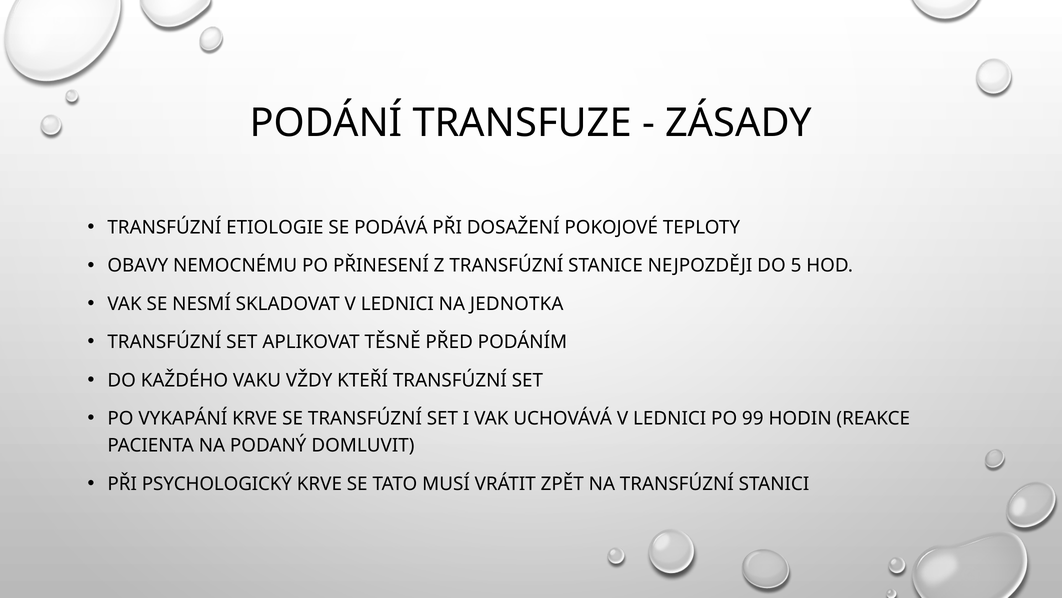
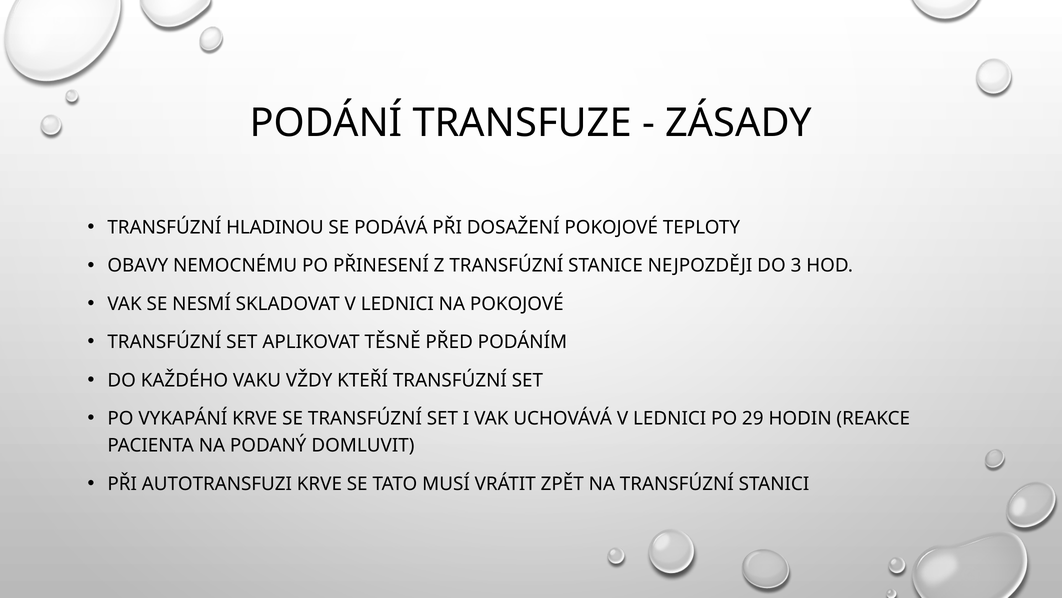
ETIOLOGIE: ETIOLOGIE -> HLADINOU
5: 5 -> 3
NA JEDNOTKA: JEDNOTKA -> POKOJOVÉ
99: 99 -> 29
PSYCHOLOGICKÝ: PSYCHOLOGICKÝ -> AUTOTRANSFUZI
